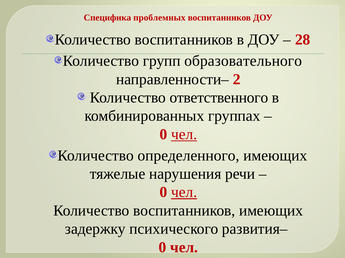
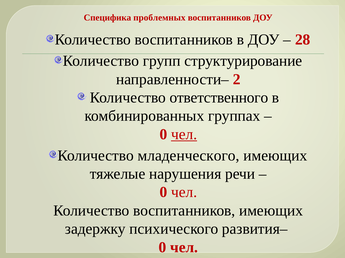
образовательного: образовательного -> структурирование
определенного: определенного -> младенческого
чел at (184, 193) underline: present -> none
